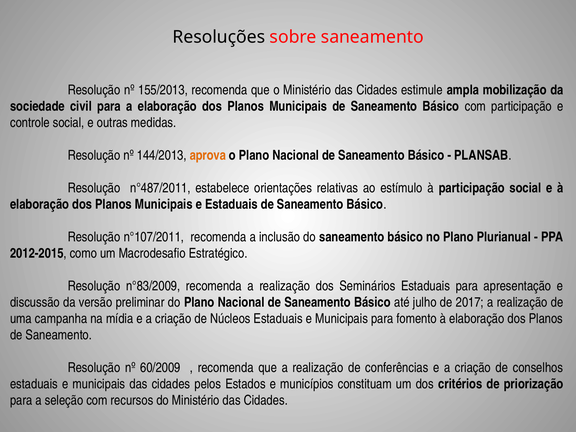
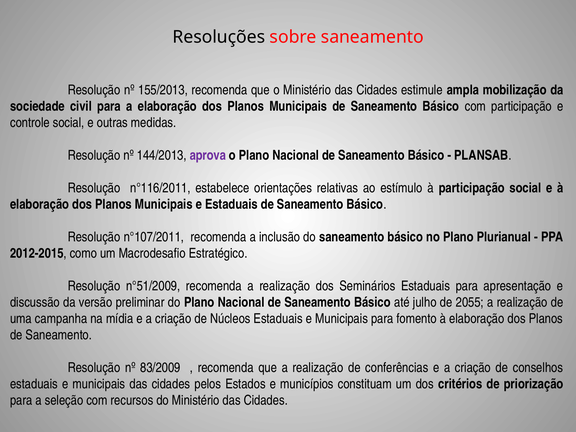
aprova colour: orange -> purple
n°487/2011: n°487/2011 -> n°116/2011
n°83/2009: n°83/2009 -> n°51/2009
2017: 2017 -> 2055
60/2009: 60/2009 -> 83/2009
